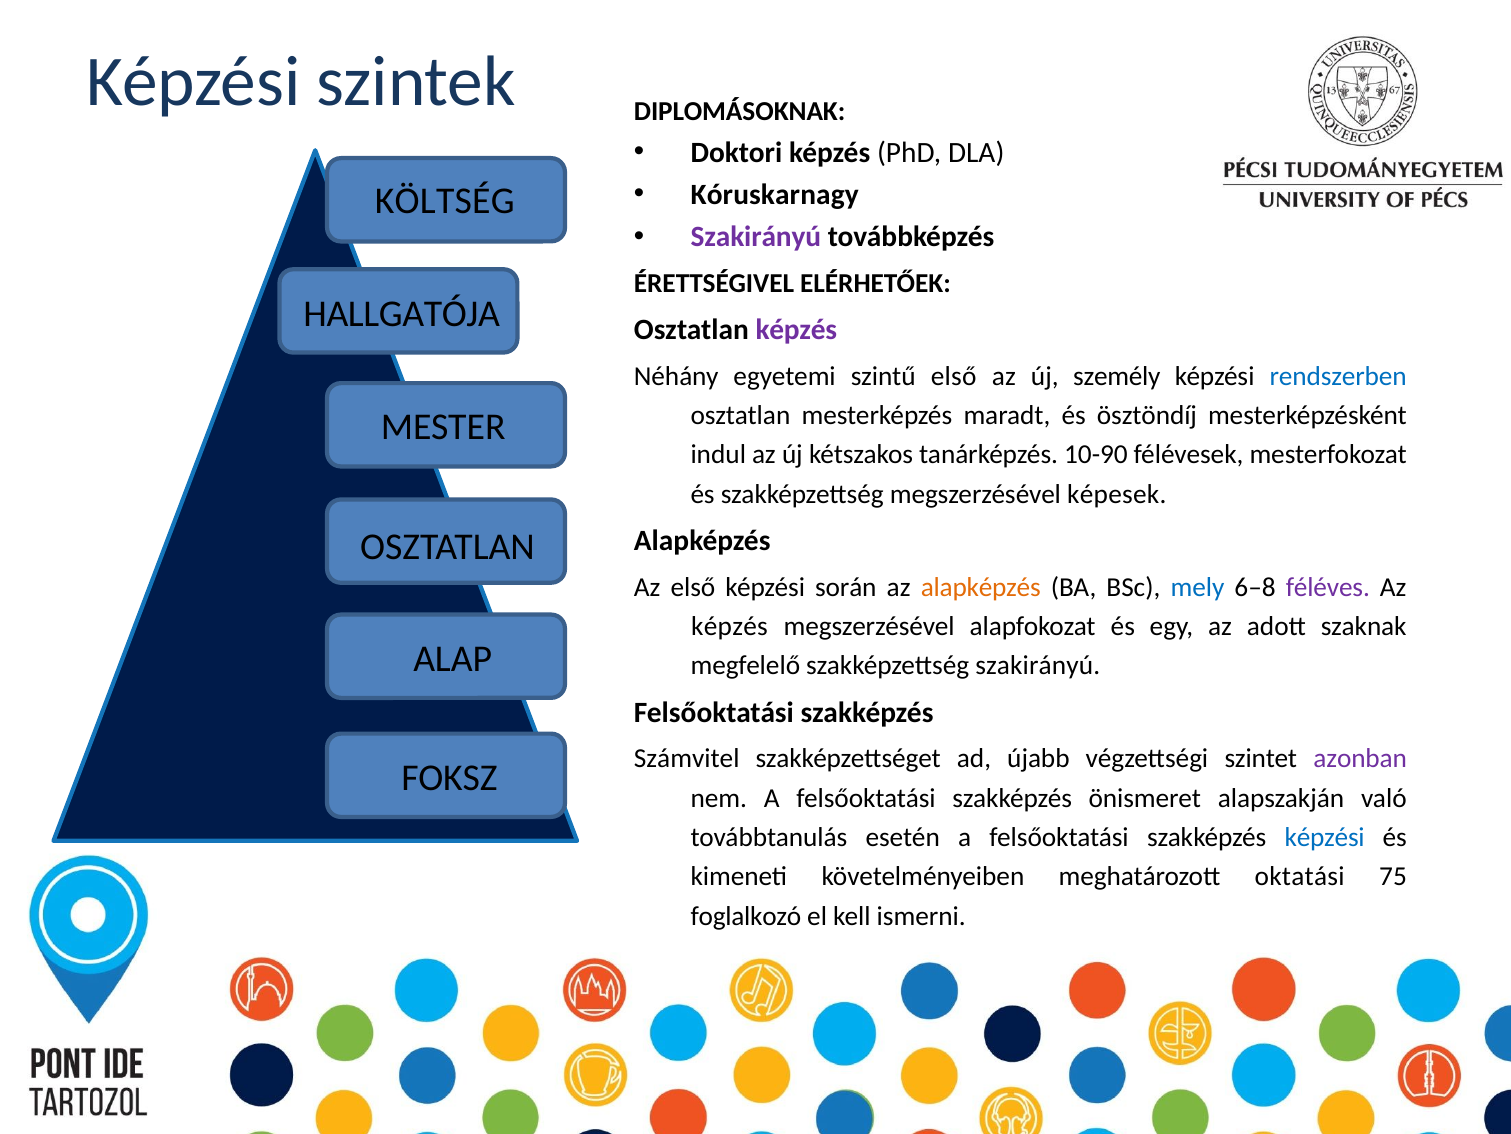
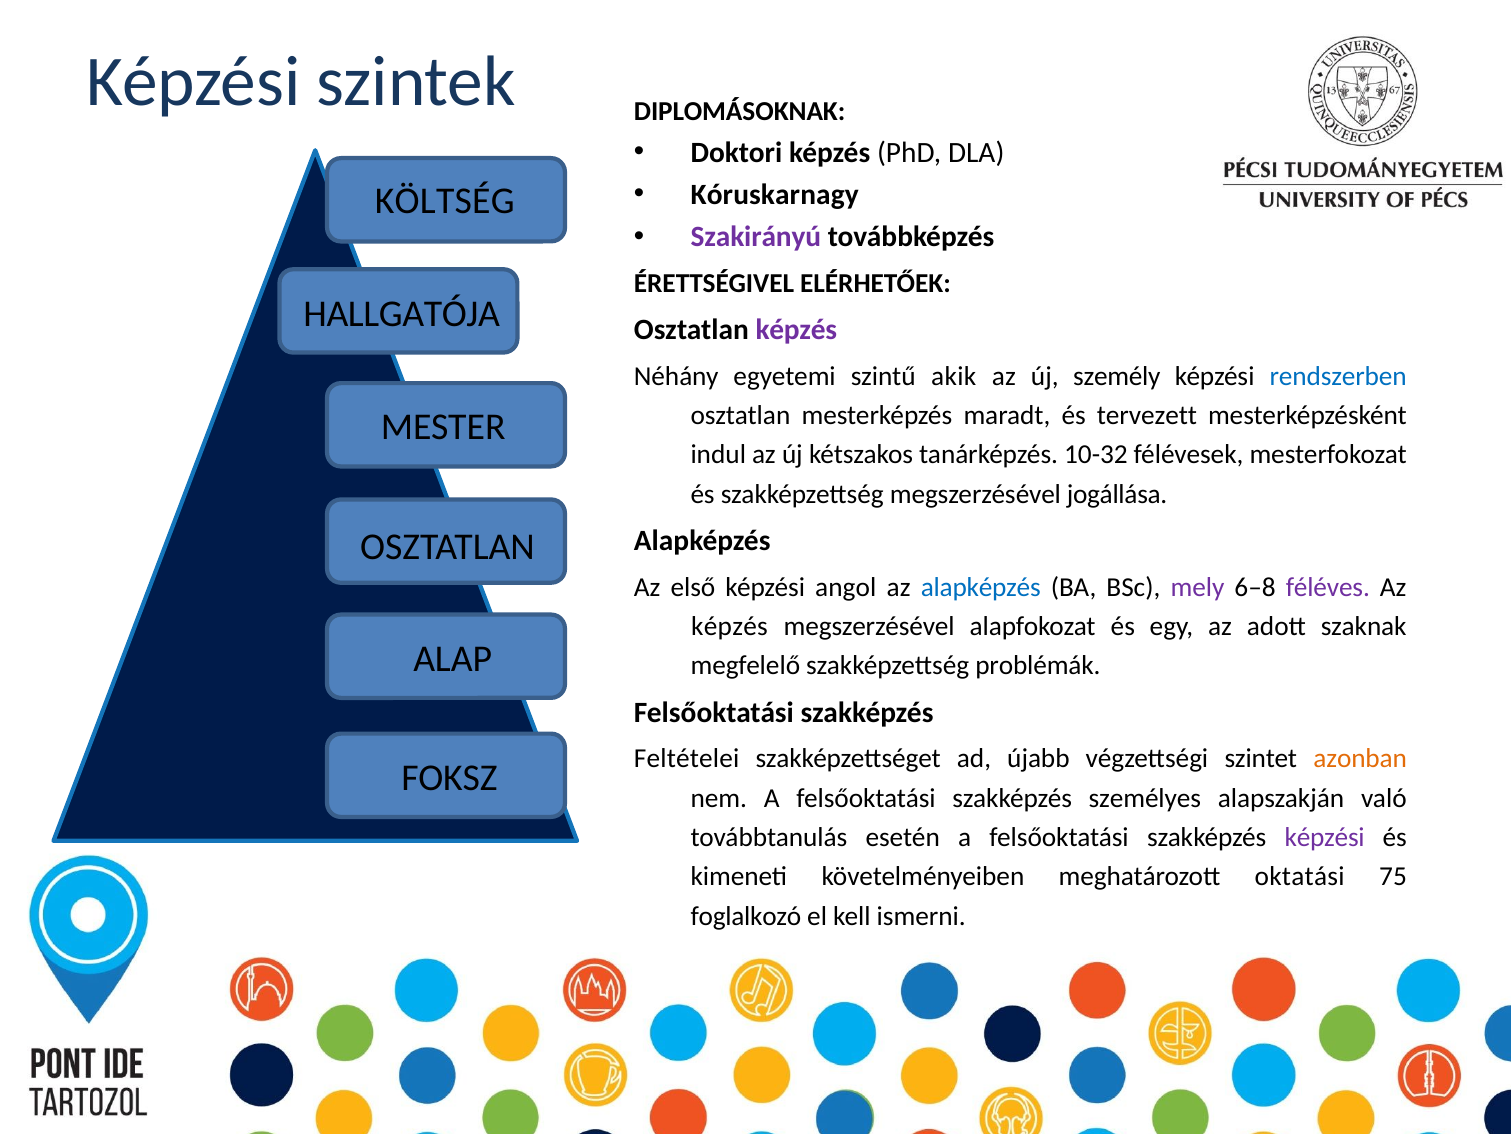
szintű első: első -> akik
ösztöndíj: ösztöndíj -> tervezett
10-90: 10-90 -> 10-32
képesek: képesek -> jogállása
során: során -> angol
alapképzés at (981, 587) colour: orange -> blue
mely colour: blue -> purple
szakképzettség szakirányú: szakirányú -> problémák
Számvitel: Számvitel -> Feltételei
azonban colour: purple -> orange
önismeret: önismeret -> személyes
képzési at (1325, 837) colour: blue -> purple
